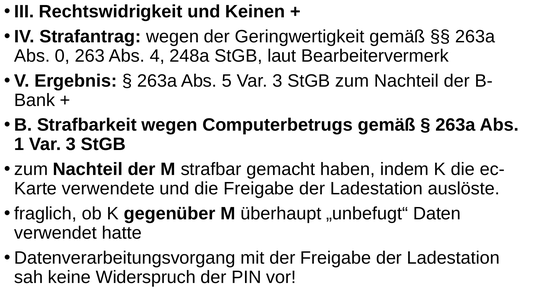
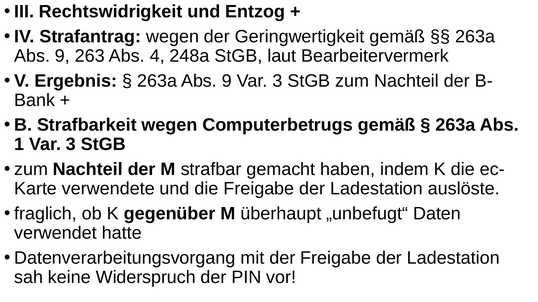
Keinen: Keinen -> Entzog
0 at (62, 56): 0 -> 9
5 at (227, 81): 5 -> 9
